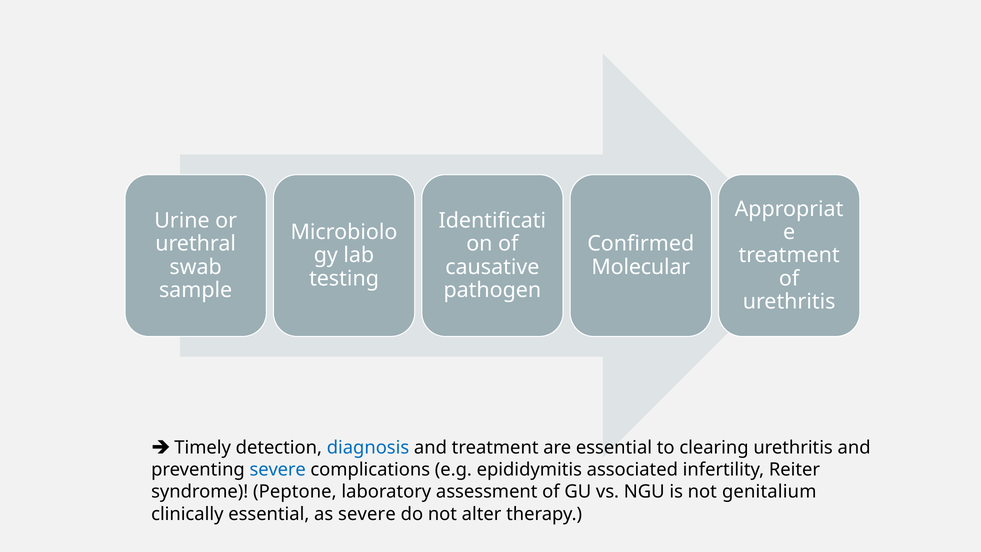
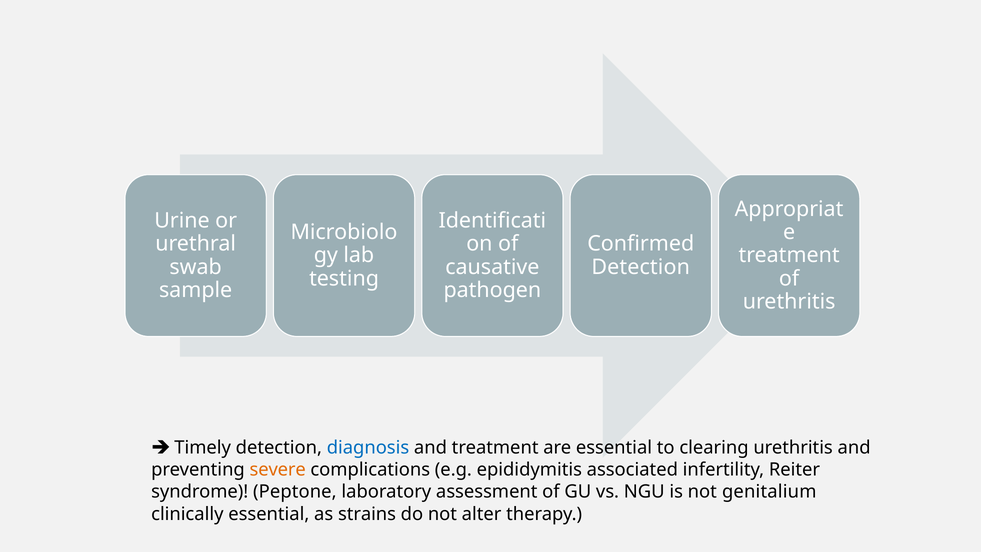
Molecular at (641, 267): Molecular -> Detection
severe at (278, 470) colour: blue -> orange
as severe: severe -> strains
